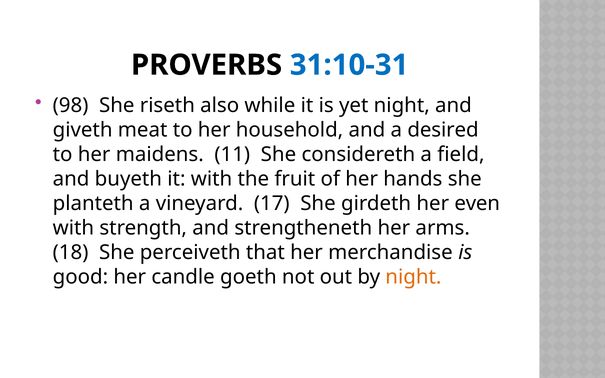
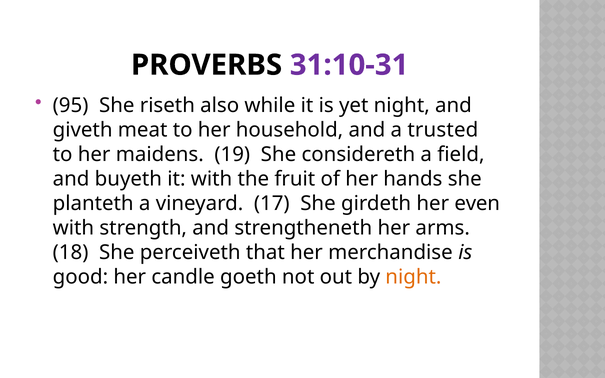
31:10-31 colour: blue -> purple
98: 98 -> 95
desired: desired -> trusted
11: 11 -> 19
